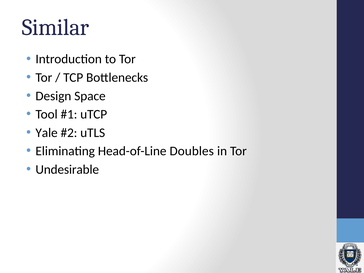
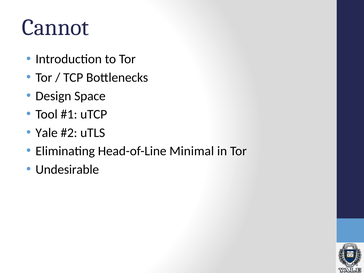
Similar: Similar -> Cannot
Doubles: Doubles -> Minimal
